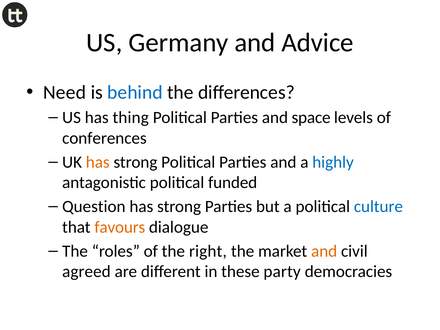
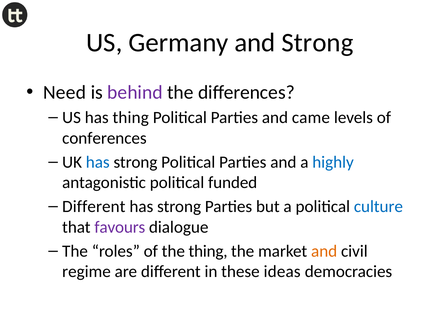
and Advice: Advice -> Strong
behind colour: blue -> purple
space: space -> came
has at (98, 162) colour: orange -> blue
Question at (94, 207): Question -> Different
favours colour: orange -> purple
the right: right -> thing
agreed: agreed -> regime
party: party -> ideas
